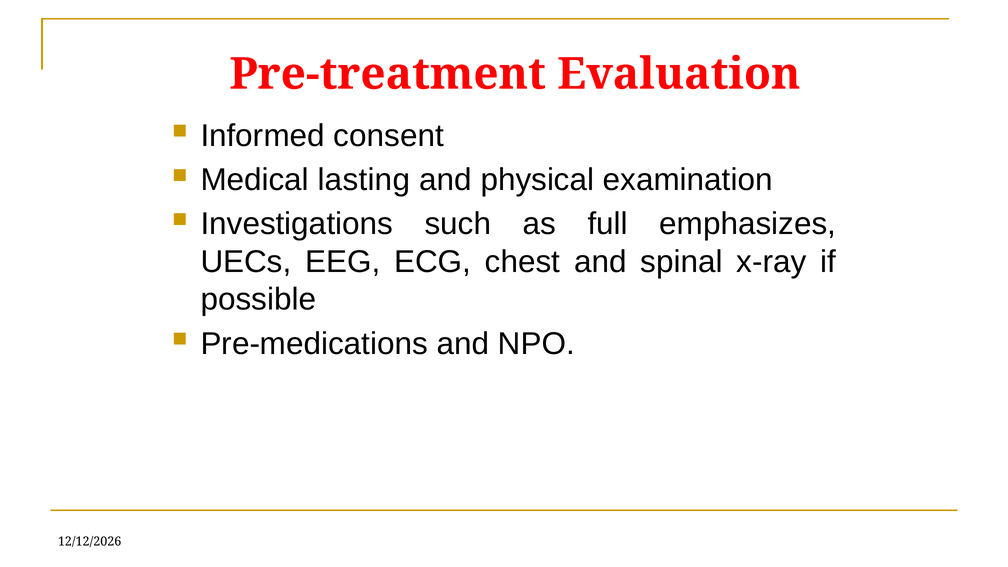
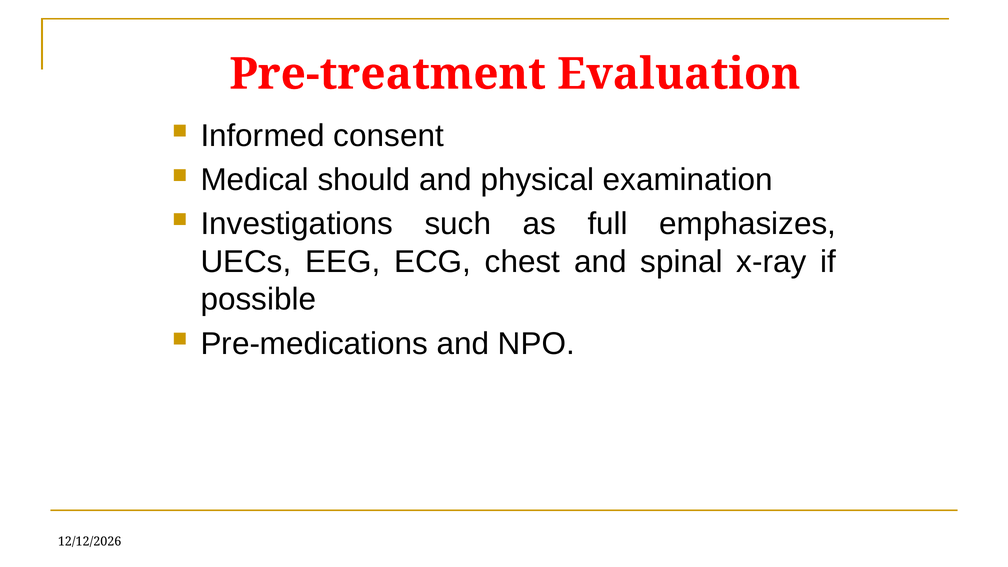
lasting: lasting -> should
